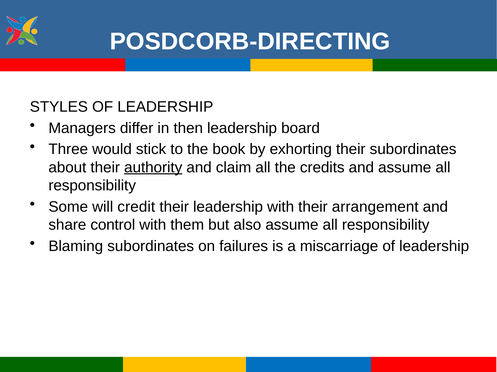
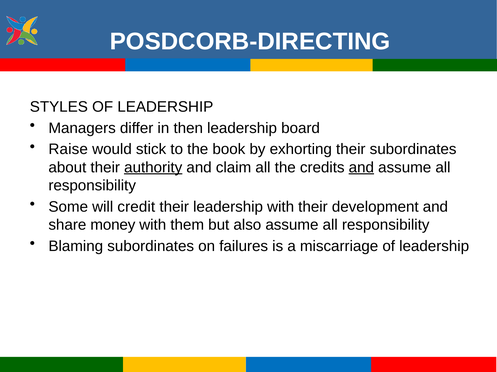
Three: Three -> Raise
and at (361, 168) underline: none -> present
arrangement: arrangement -> development
control: control -> money
